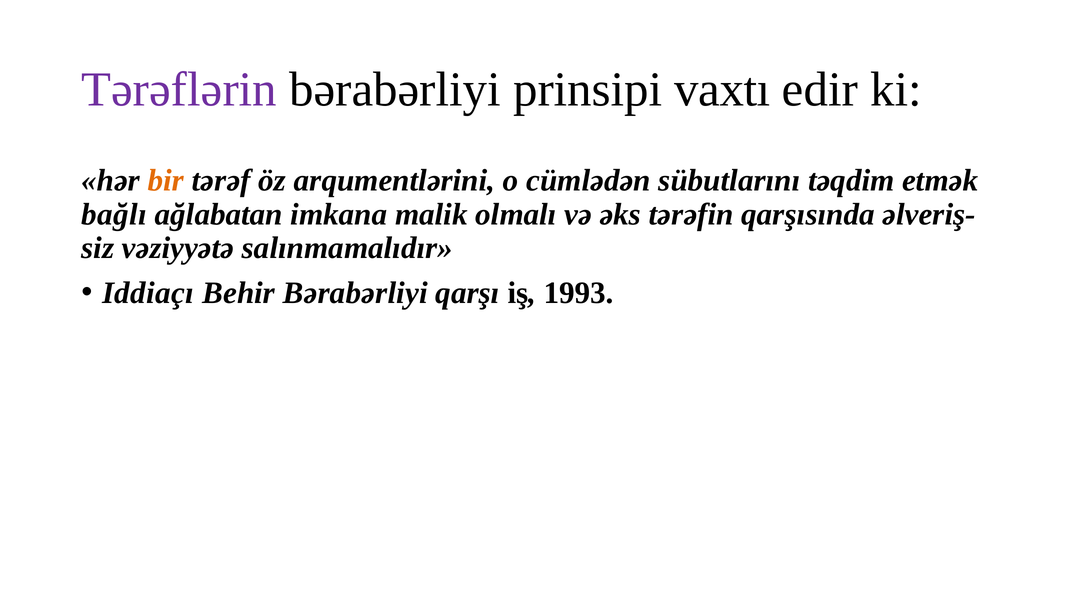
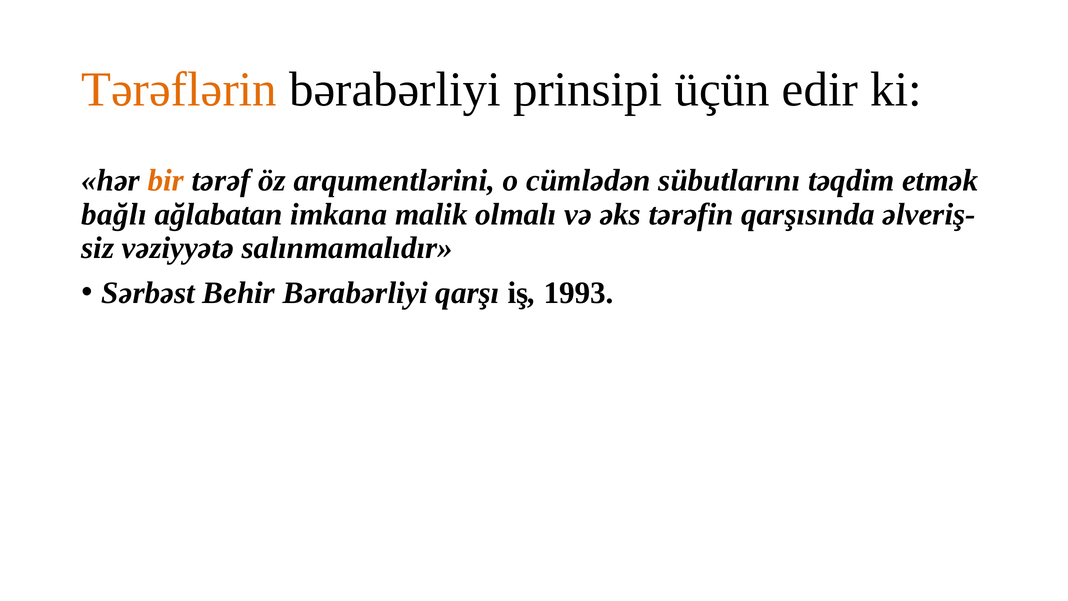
Tərəflərin colour: purple -> orange
vaxtı: vaxtı -> üçün
Iddiaçı: Iddiaçı -> Sərbəst
